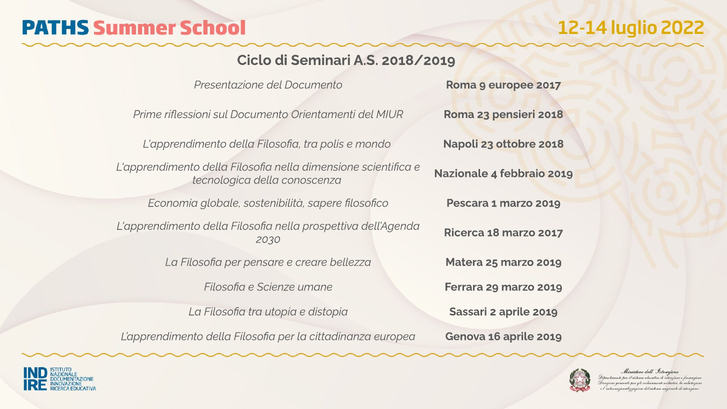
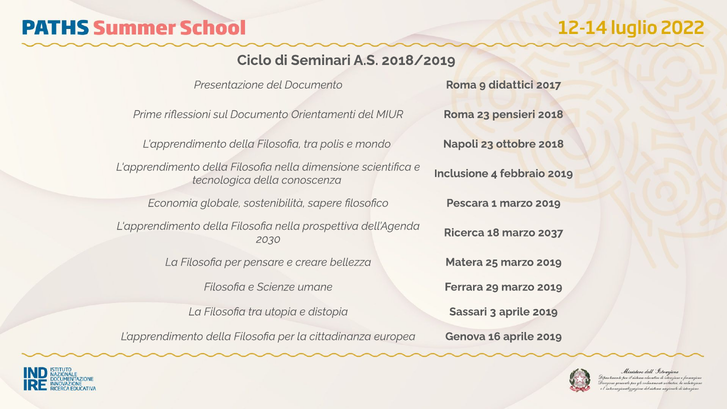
europee: europee -> didattici
Nazionale: Nazionale -> Inclusione
marzo 2017: 2017 -> 2037
2: 2 -> 3
